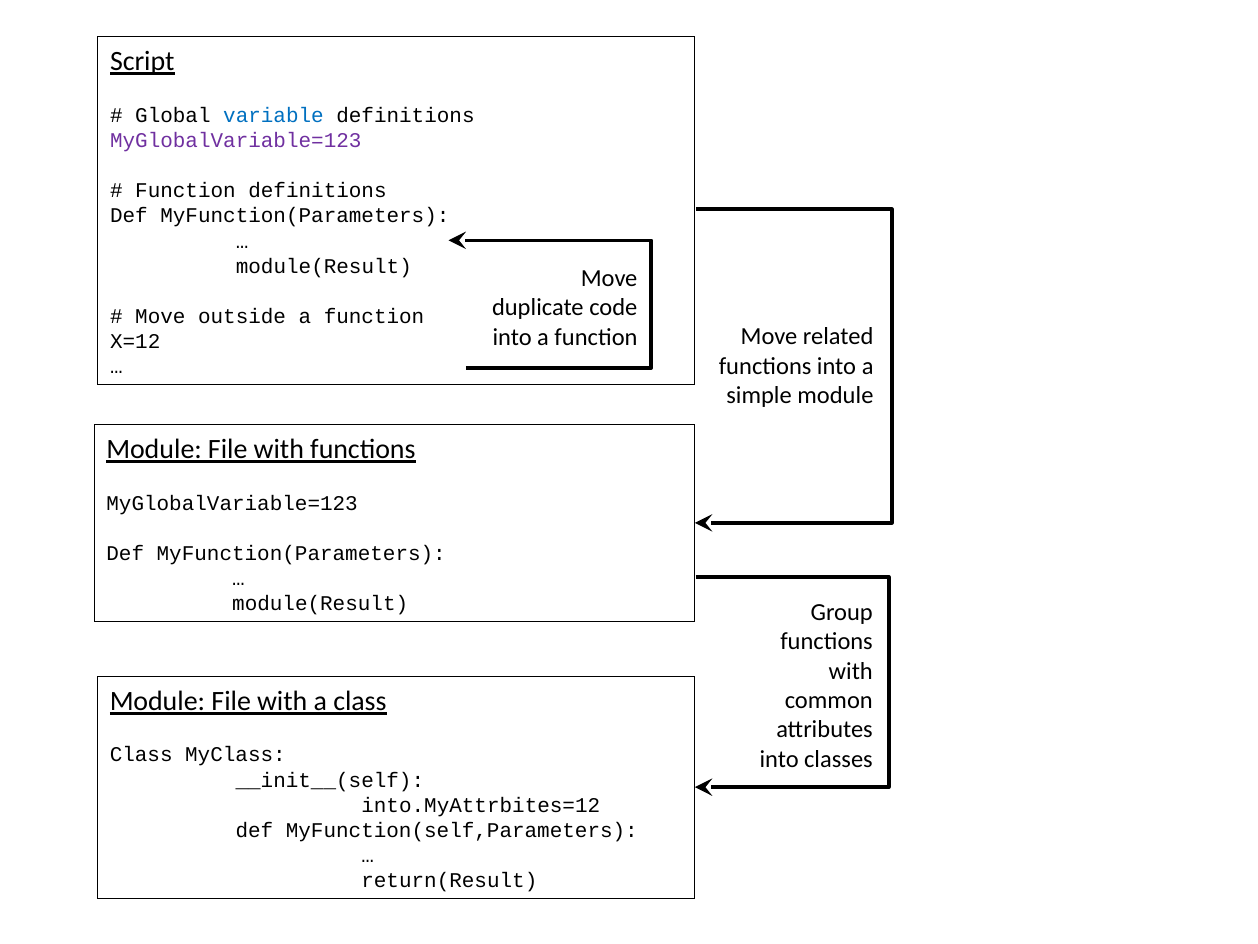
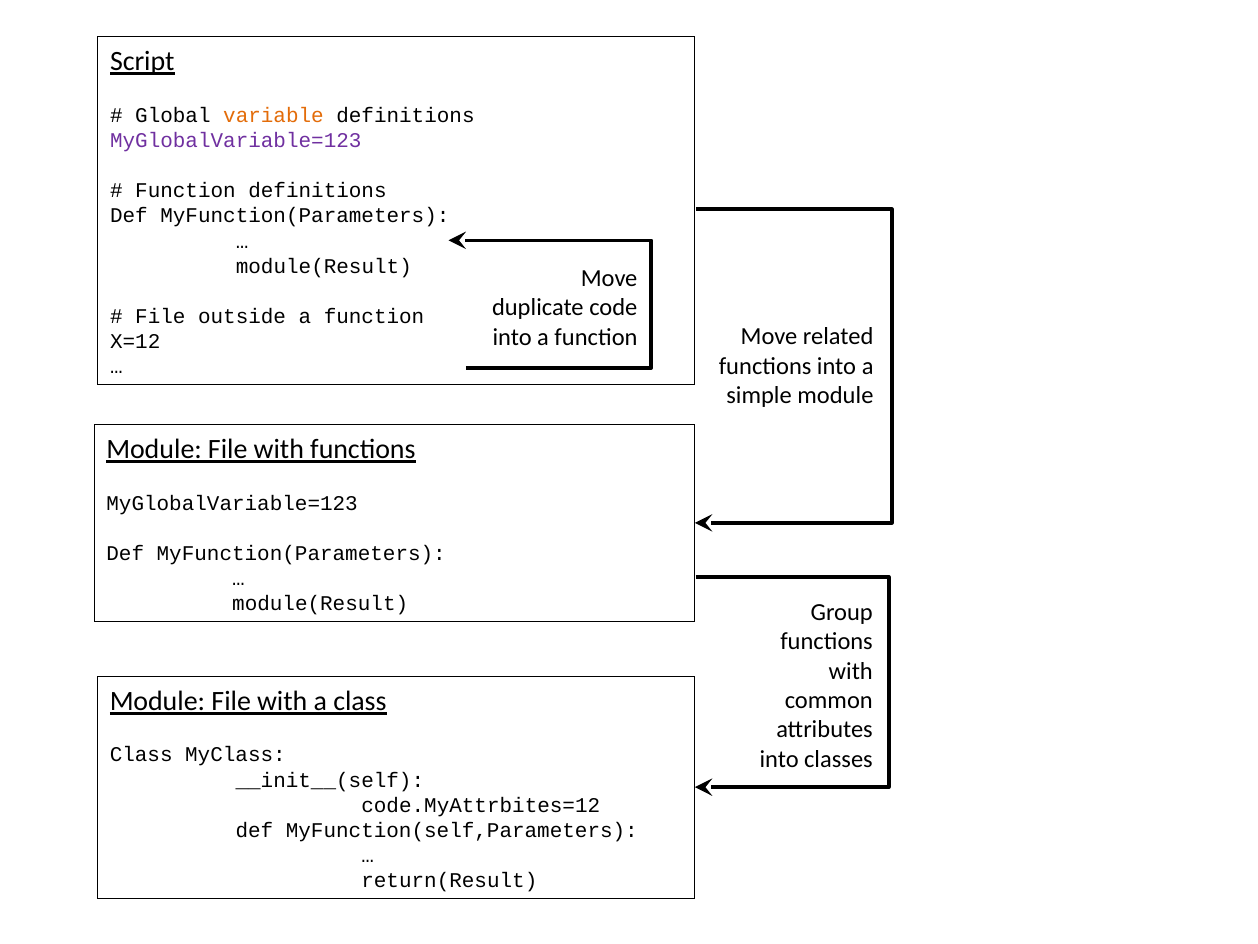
variable colour: blue -> orange
Move at (160, 316): Move -> File
into.MyAttrbites=12: into.MyAttrbites=12 -> code.MyAttrbites=12
